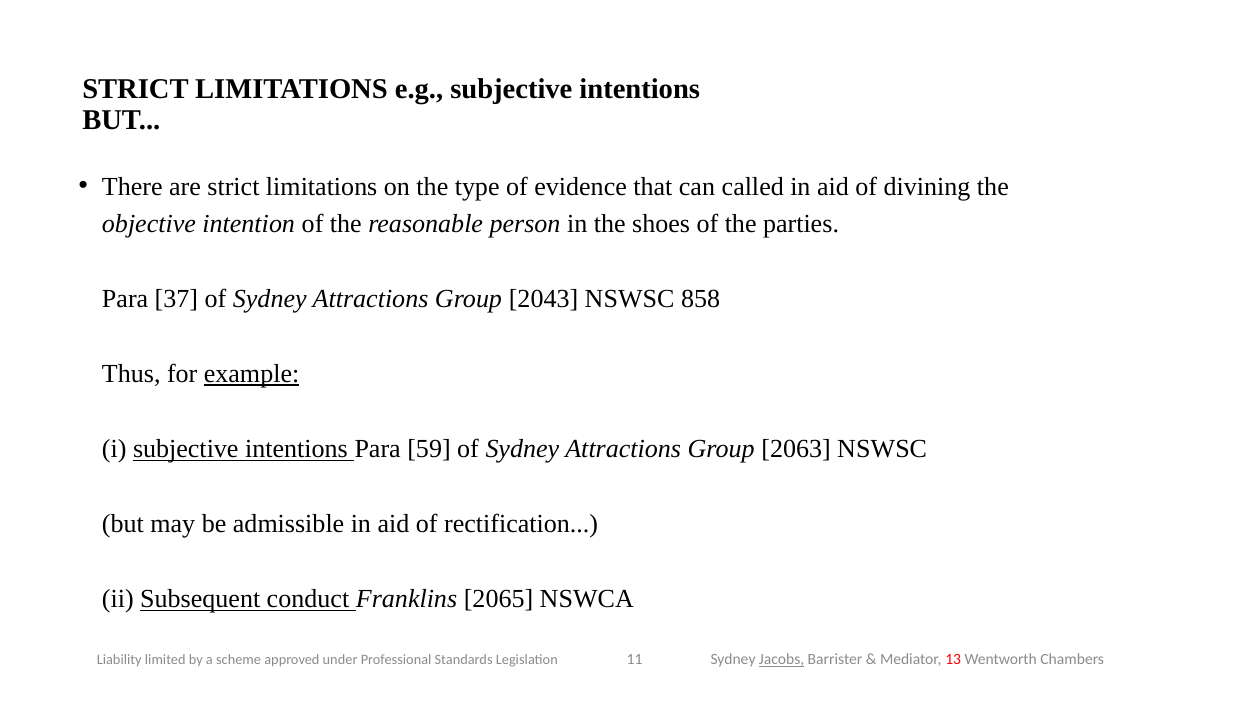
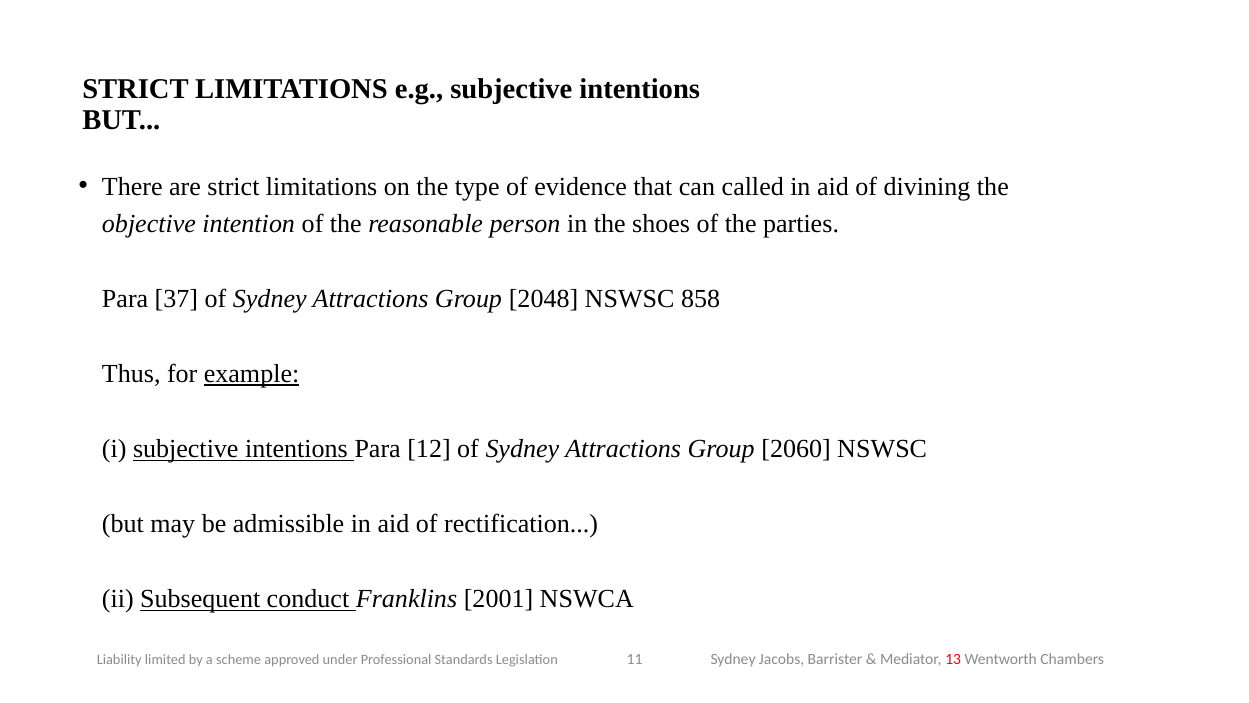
2043: 2043 -> 2048
59: 59 -> 12
2063: 2063 -> 2060
2065: 2065 -> 2001
Jacobs underline: present -> none
